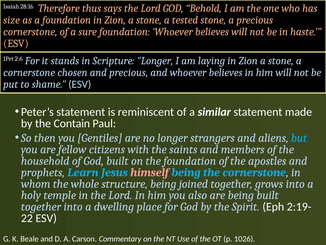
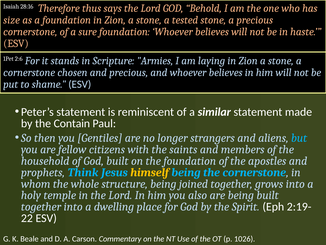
Scripture Longer: Longer -> Armies
Learn: Learn -> Think
himself colour: pink -> yellow
